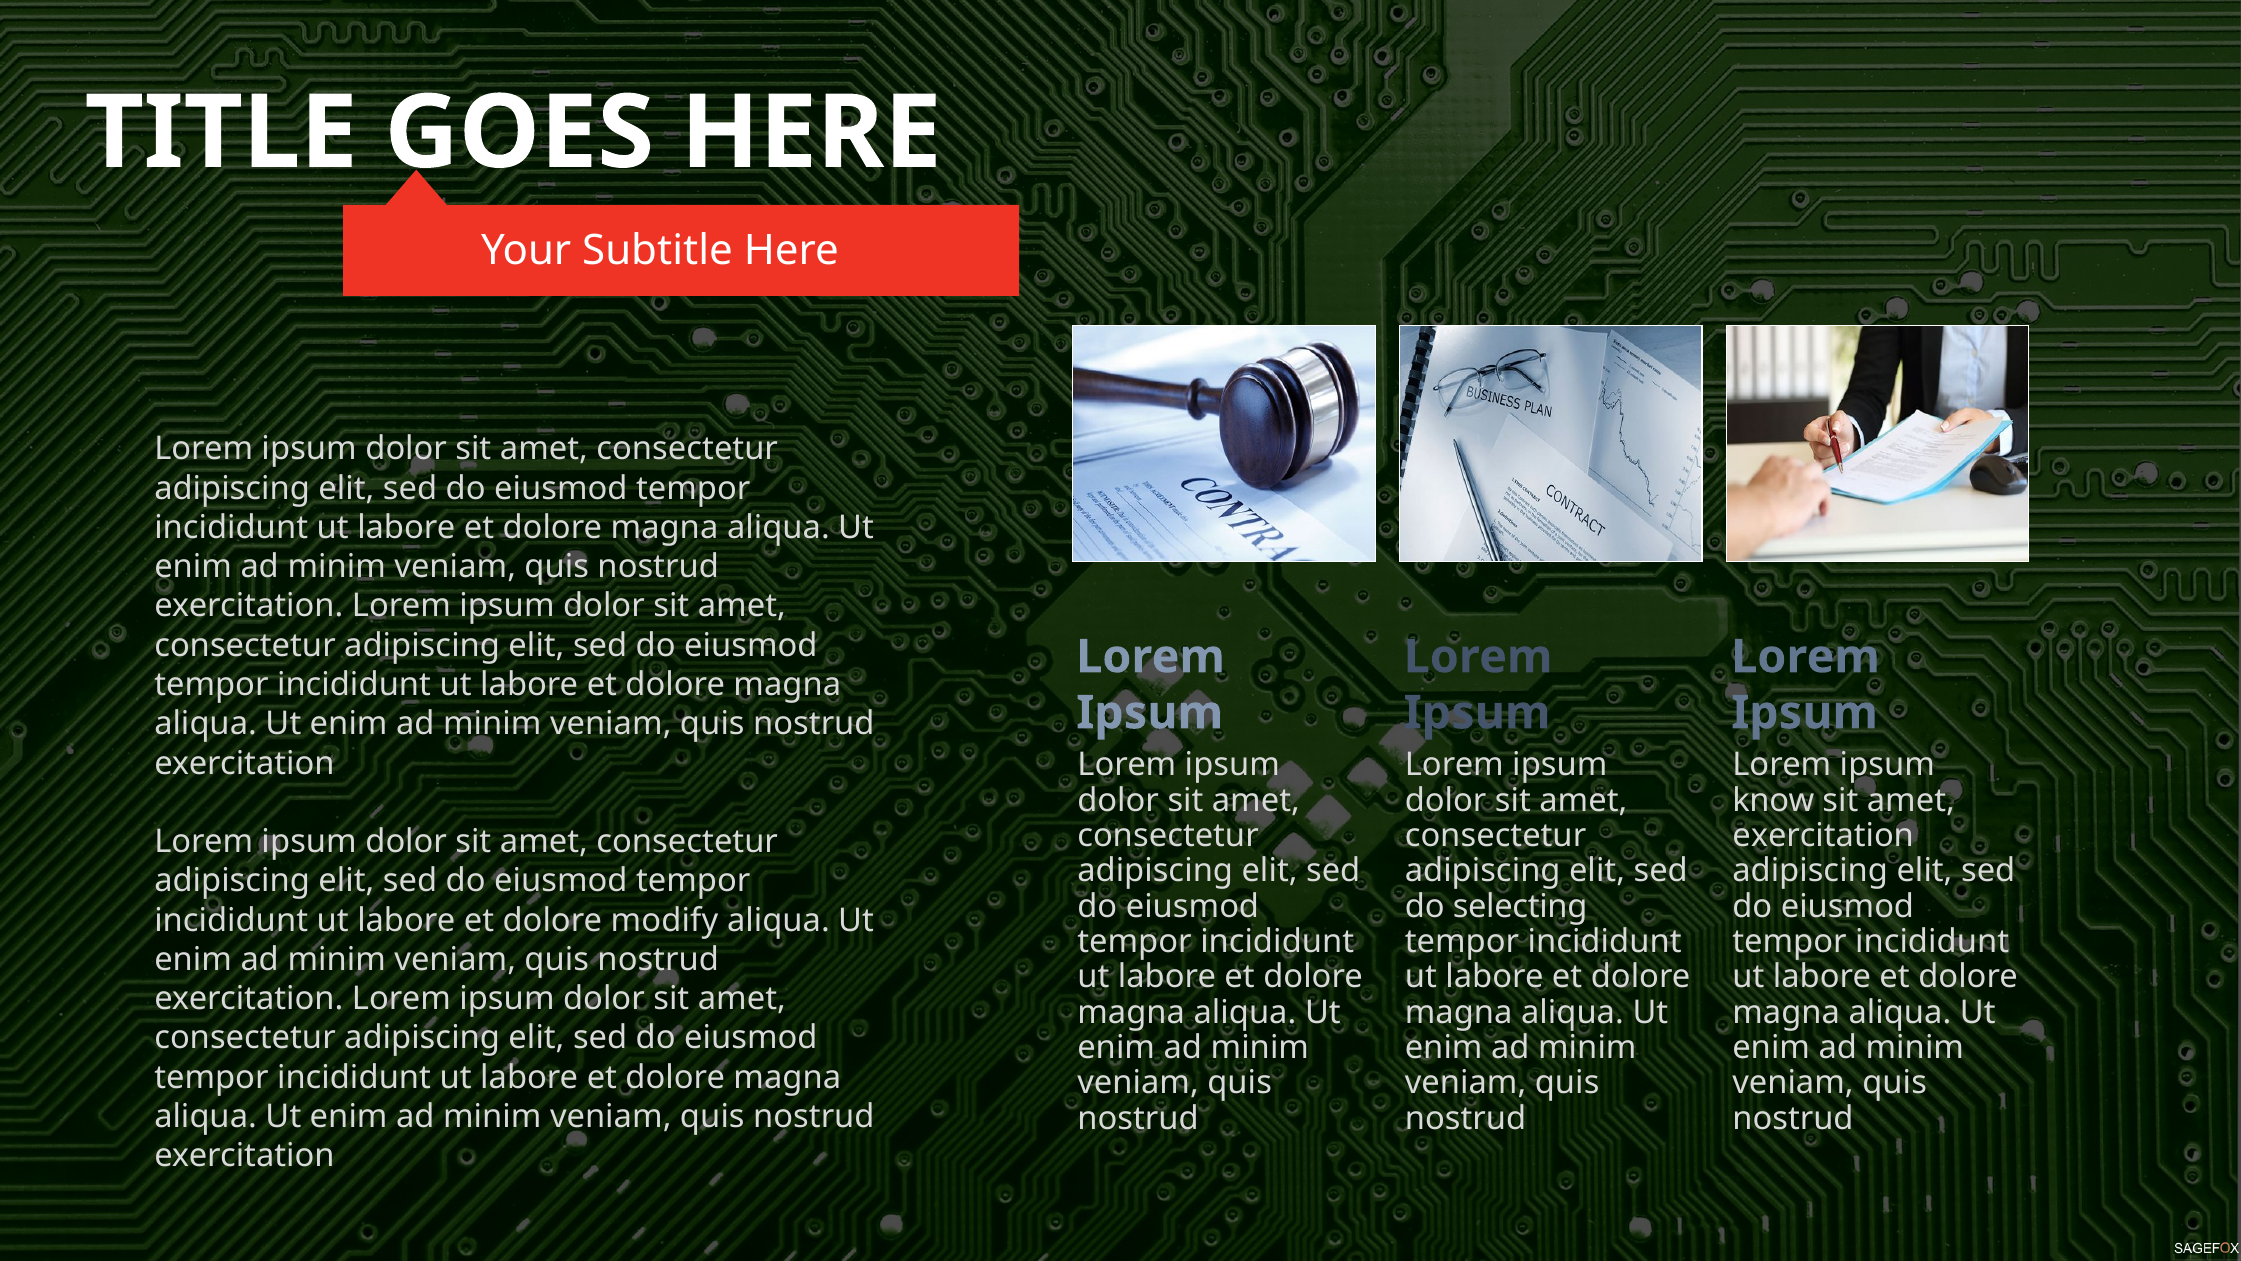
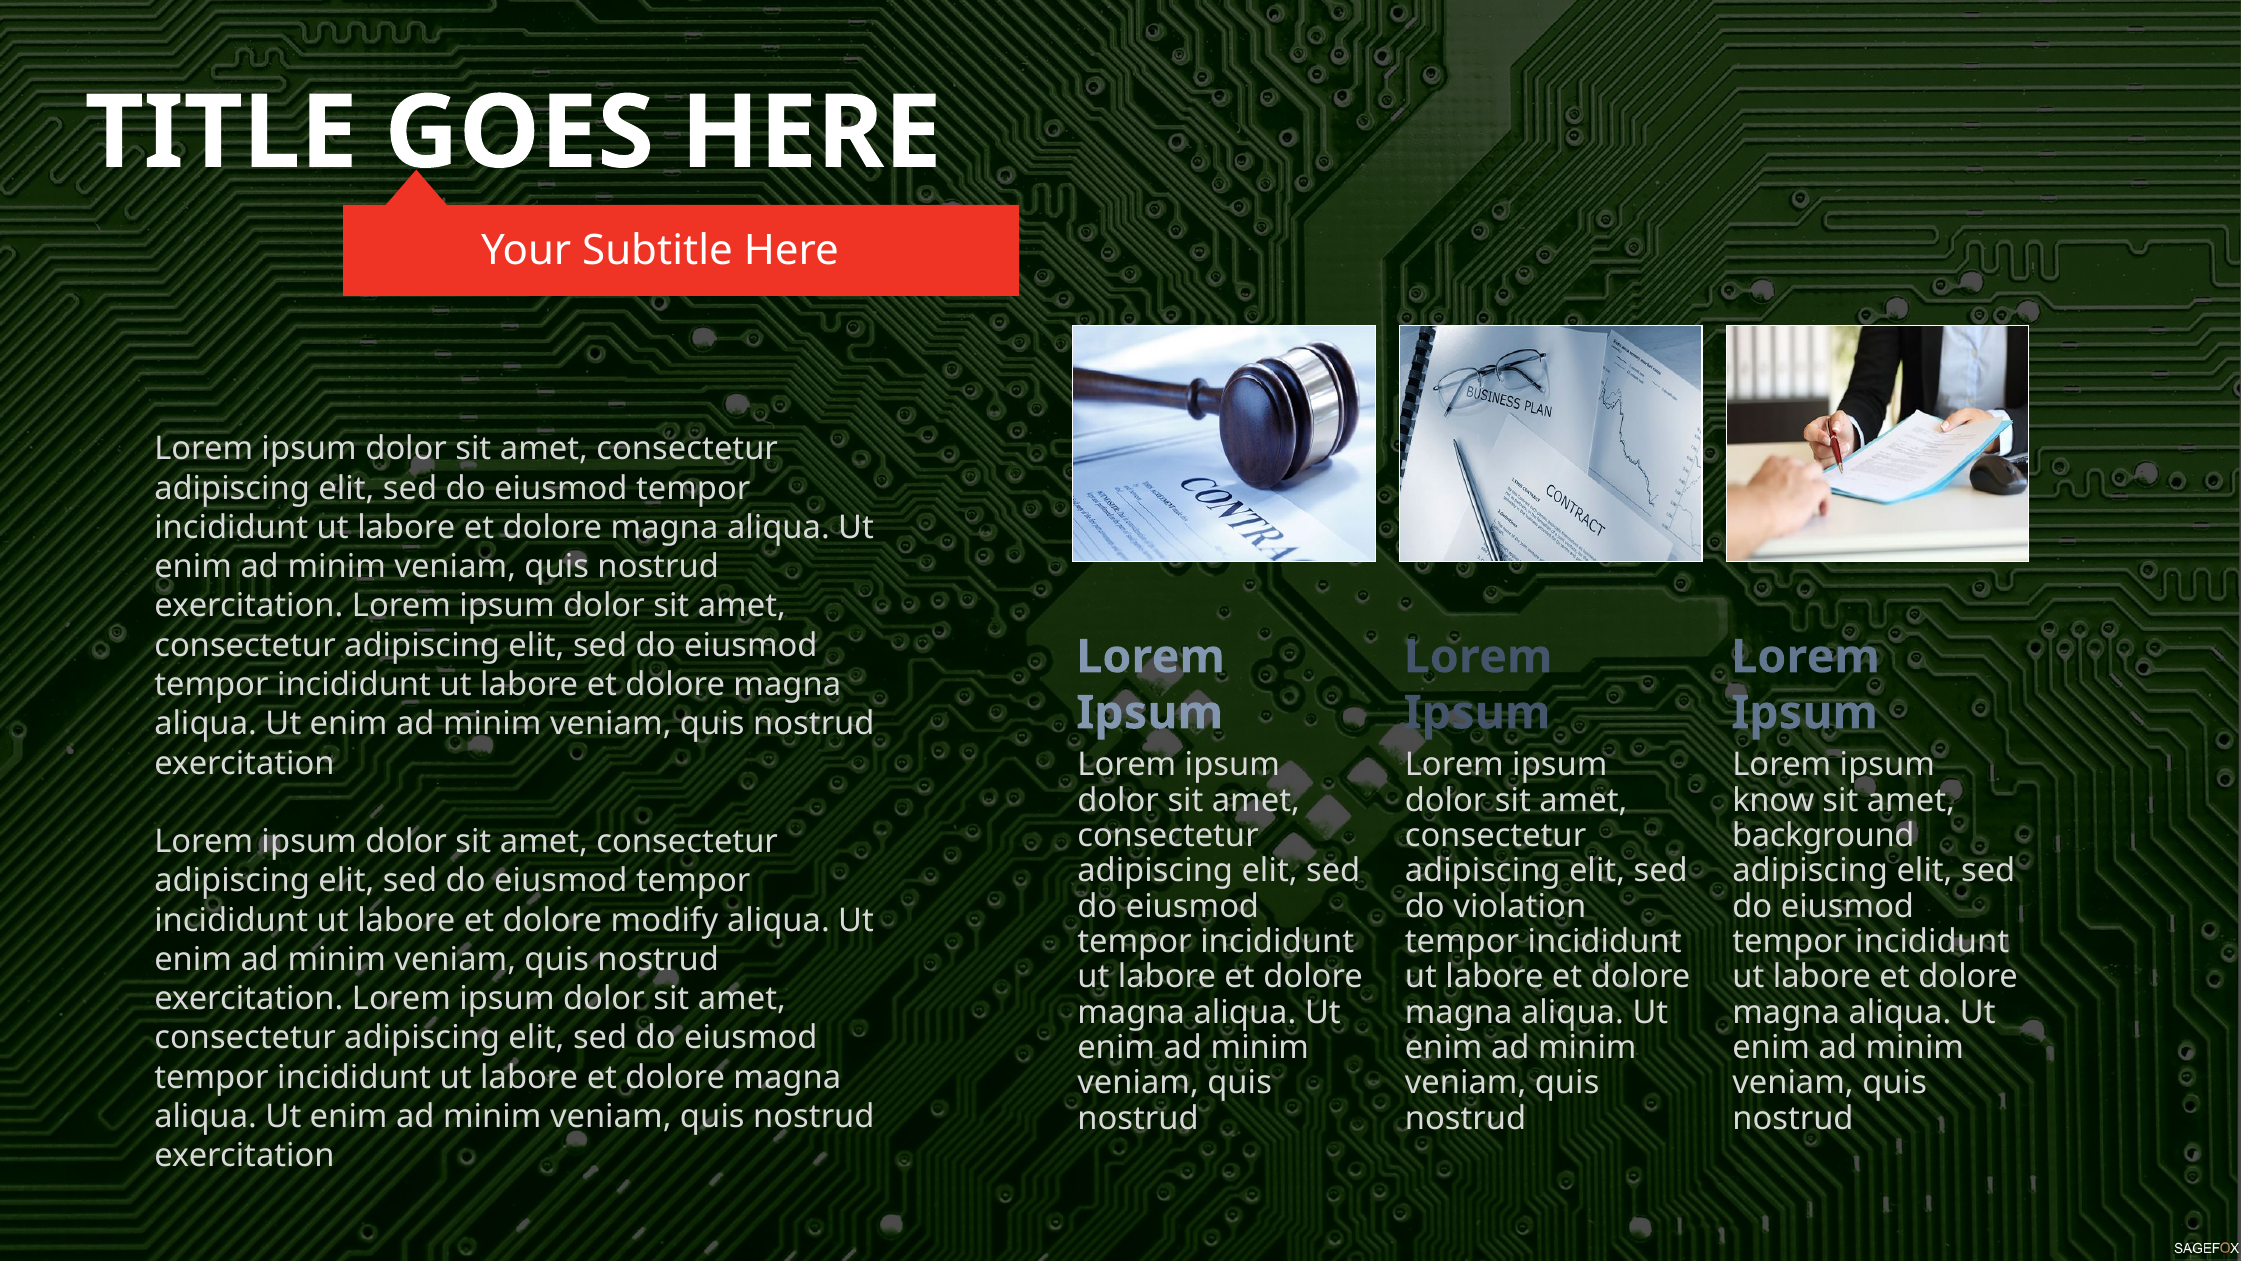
exercitation at (1823, 835): exercitation -> background
selecting: selecting -> violation
